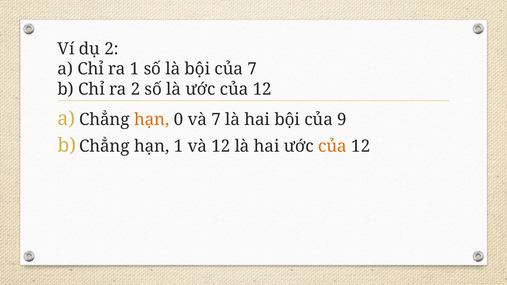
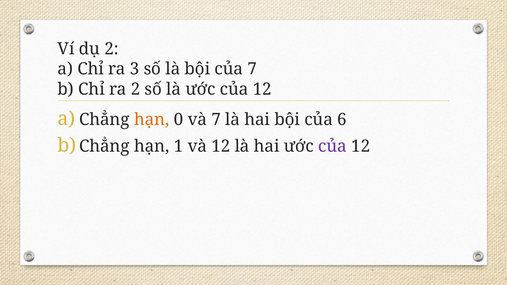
ra 1: 1 -> 3
9: 9 -> 6
của at (333, 146) colour: orange -> purple
